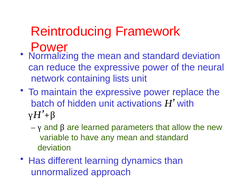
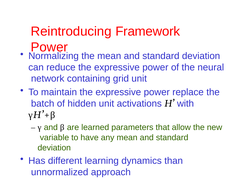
lists: lists -> grid
